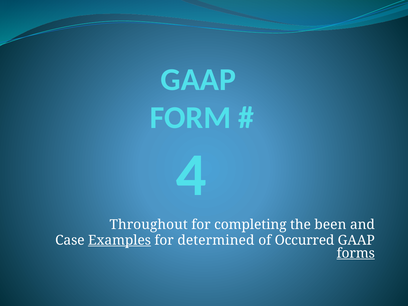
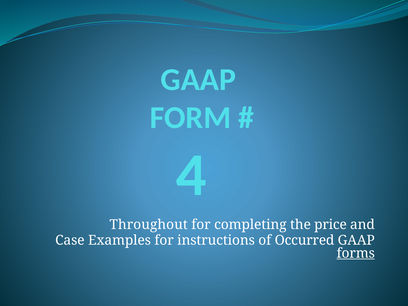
been: been -> price
Examples underline: present -> none
determined: determined -> instructions
